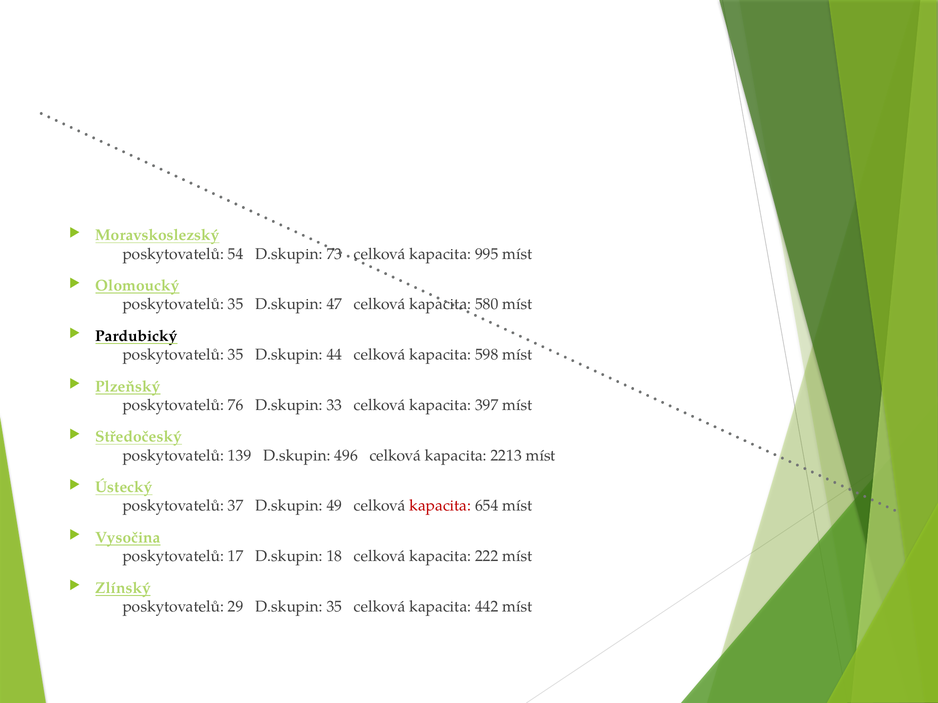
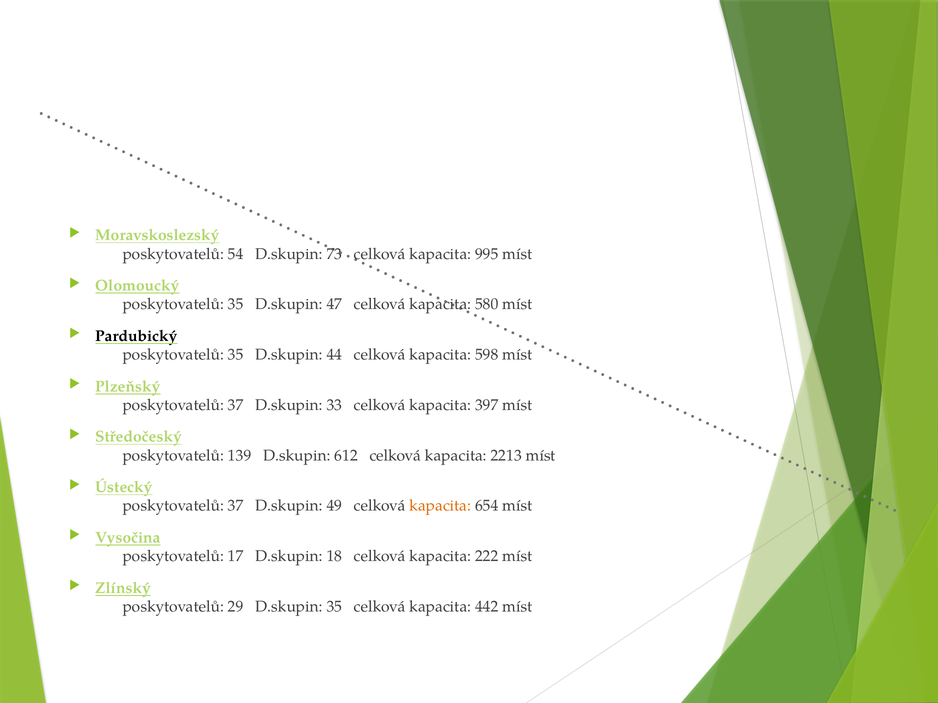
76 at (236, 405): 76 -> 37
496: 496 -> 612
kapacita at (440, 506) colour: red -> orange
